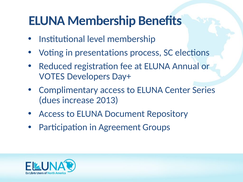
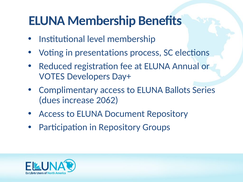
Center: Center -> Ballots
2013: 2013 -> 2062
in Agreement: Agreement -> Repository
